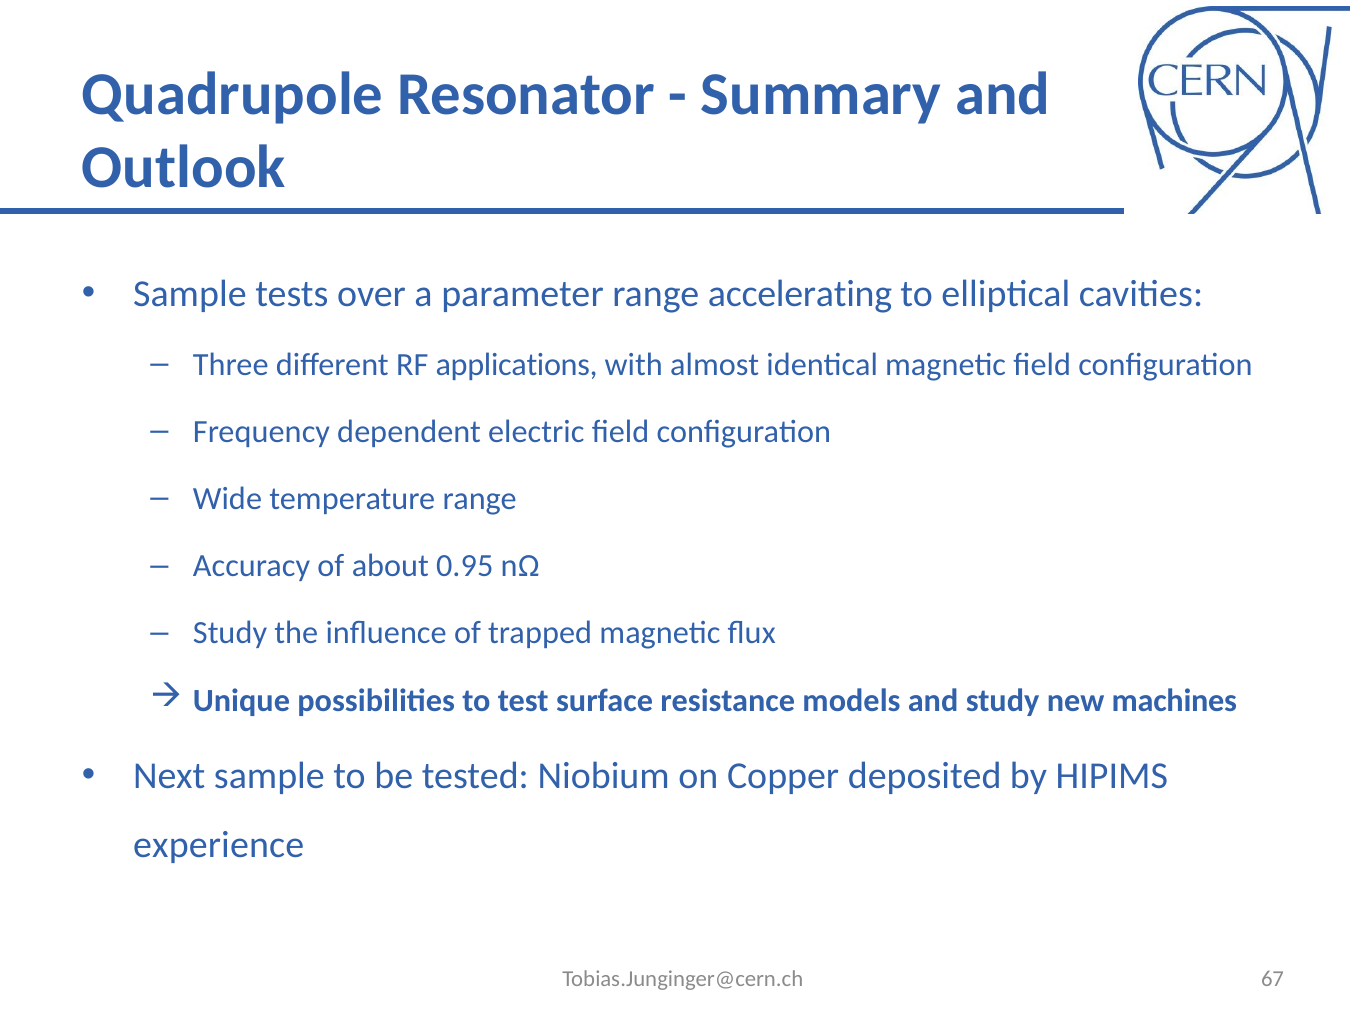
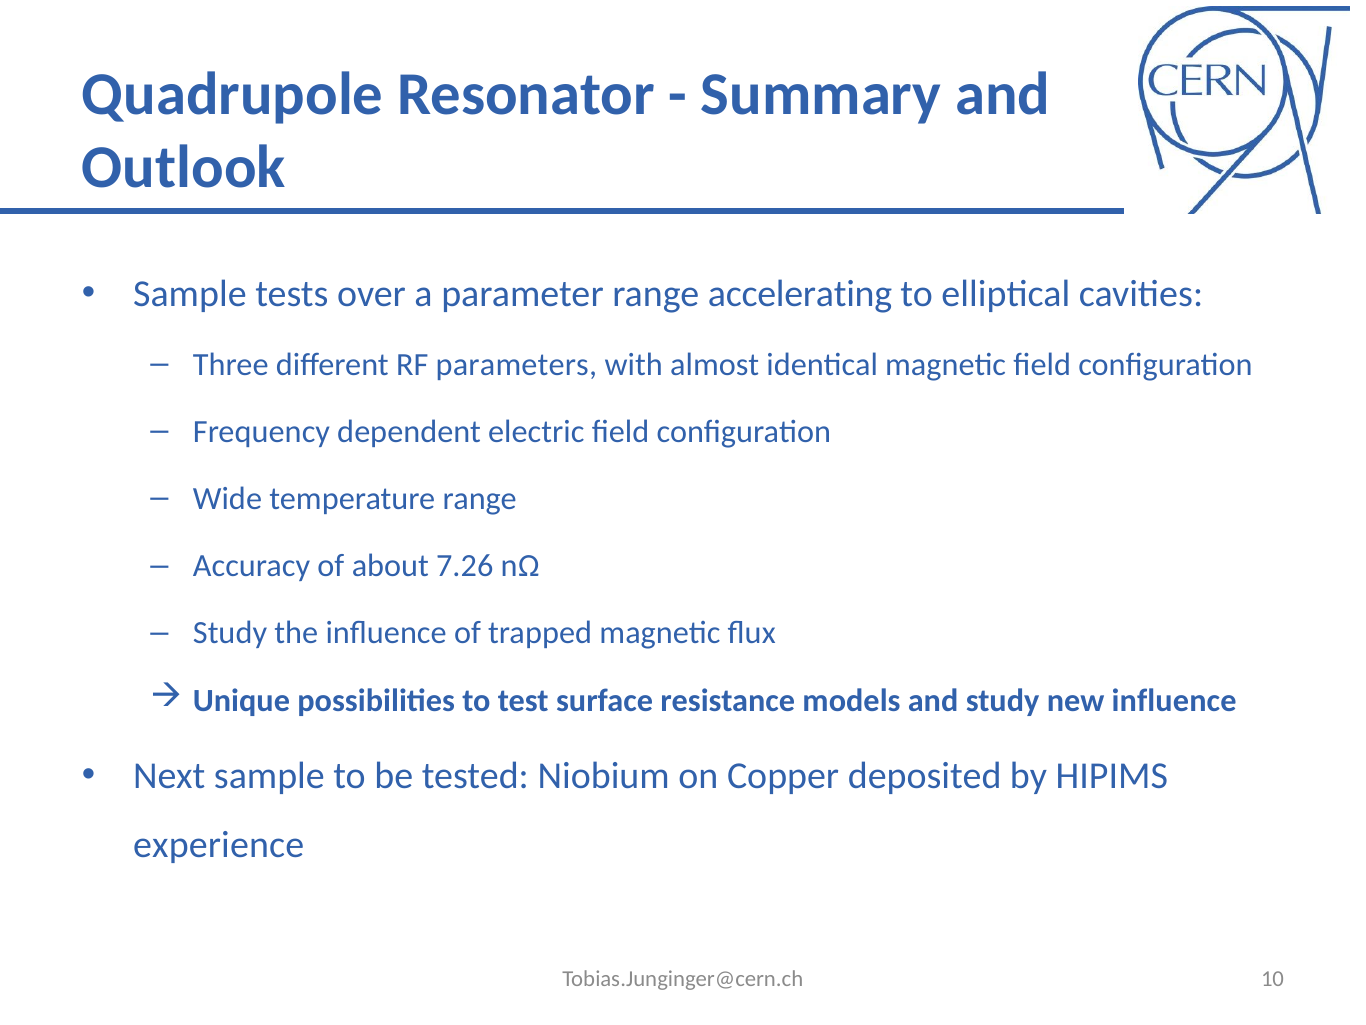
applications: applications -> parameters
0.95: 0.95 -> 7.26
new machines: machines -> influence
67: 67 -> 10
